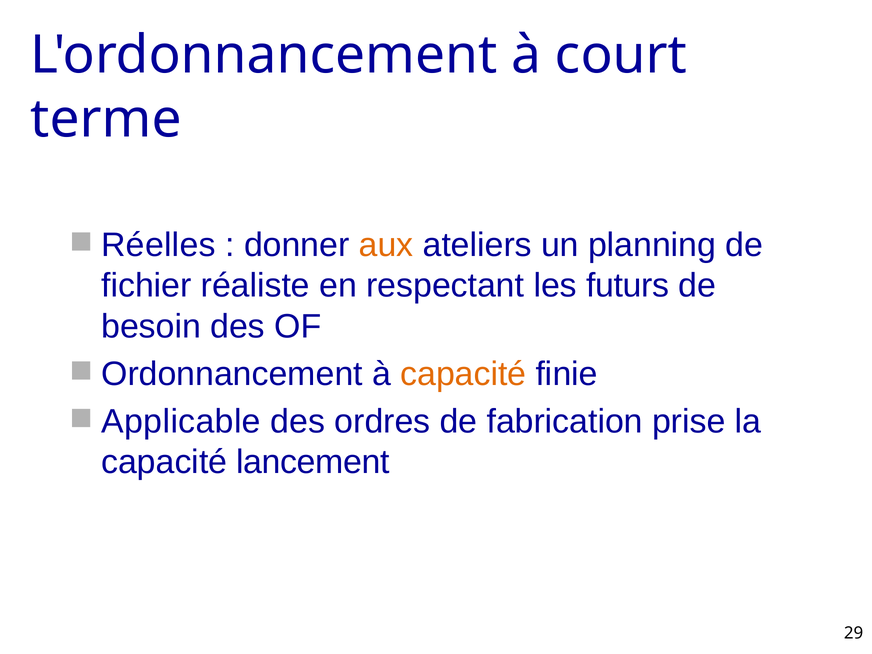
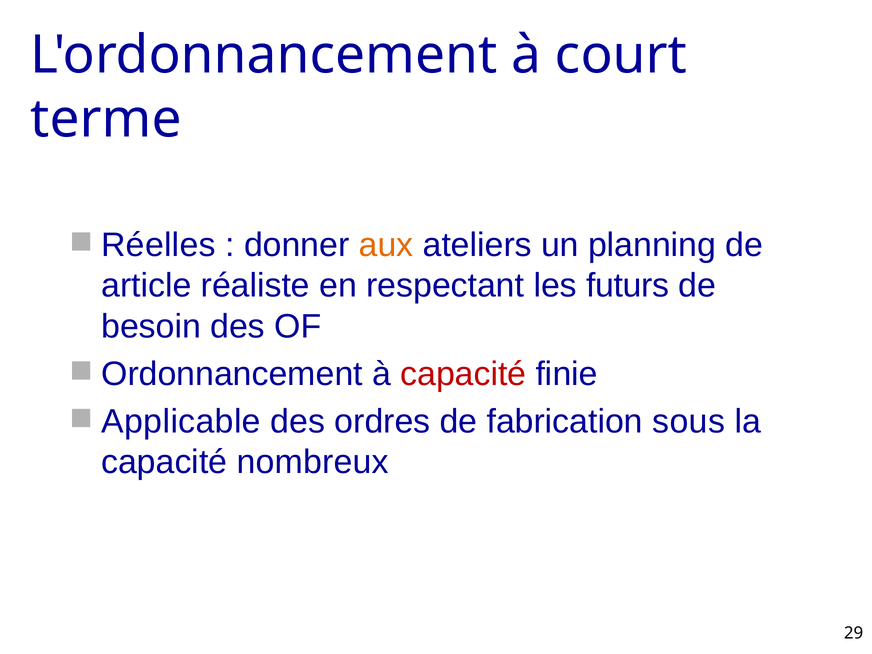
fichier: fichier -> article
capacité at (463, 374) colour: orange -> red
prise: prise -> sous
lancement: lancement -> nombreux
